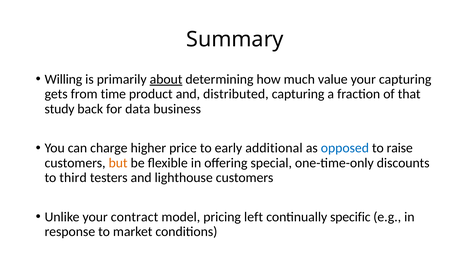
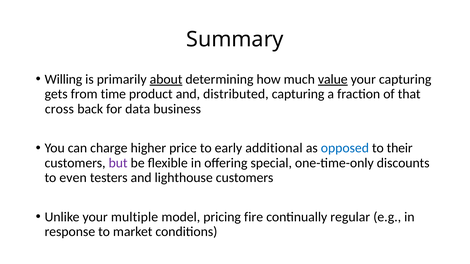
value underline: none -> present
study: study -> cross
raise: raise -> their
but colour: orange -> purple
third: third -> even
contract: contract -> multiple
left: left -> fire
specific: specific -> regular
